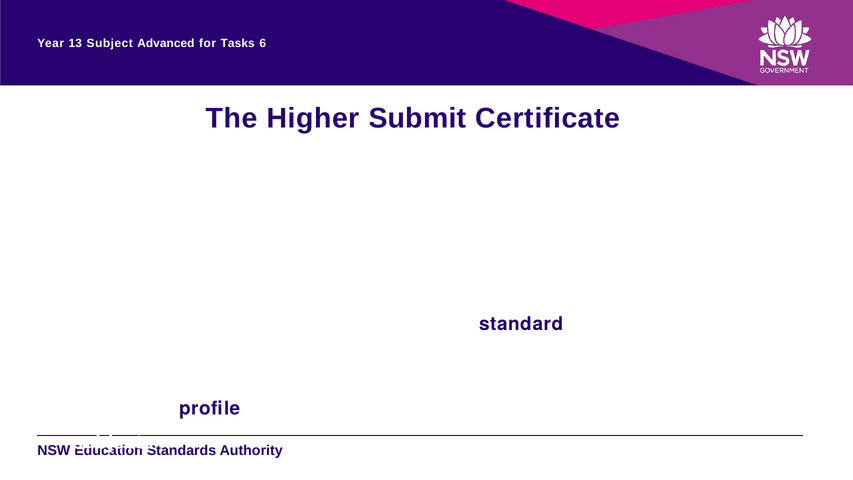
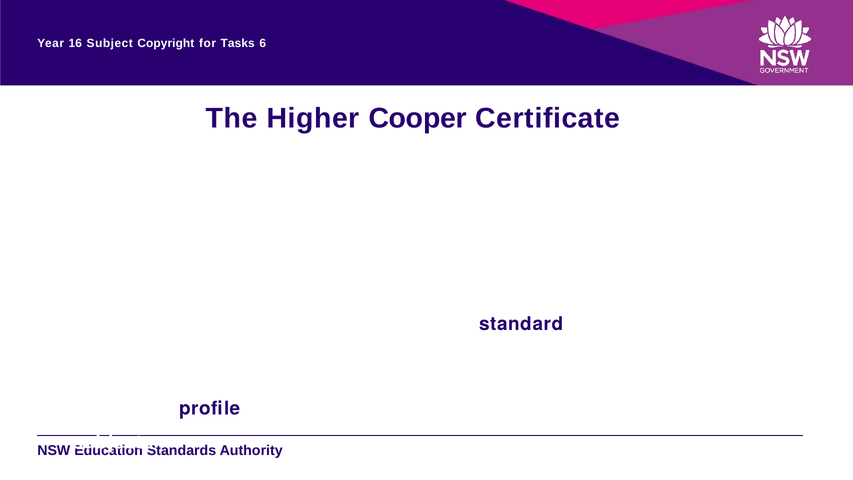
13: 13 -> 16
Advanced: Advanced -> Copyright
Submit: Submit -> Cooper
